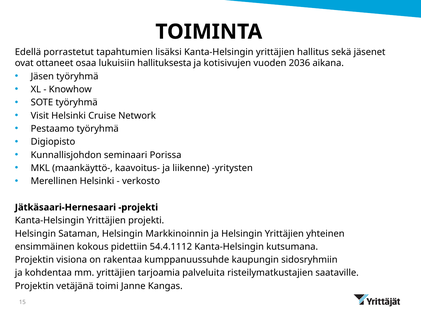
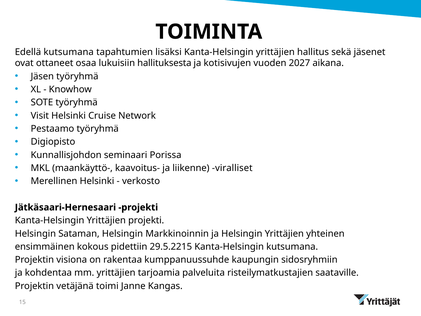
Edellä porrastetut: porrastetut -> kutsumana
2036: 2036 -> 2027
yritysten: yritysten -> viralliset
54.4.1112: 54.4.1112 -> 29.5.2215
